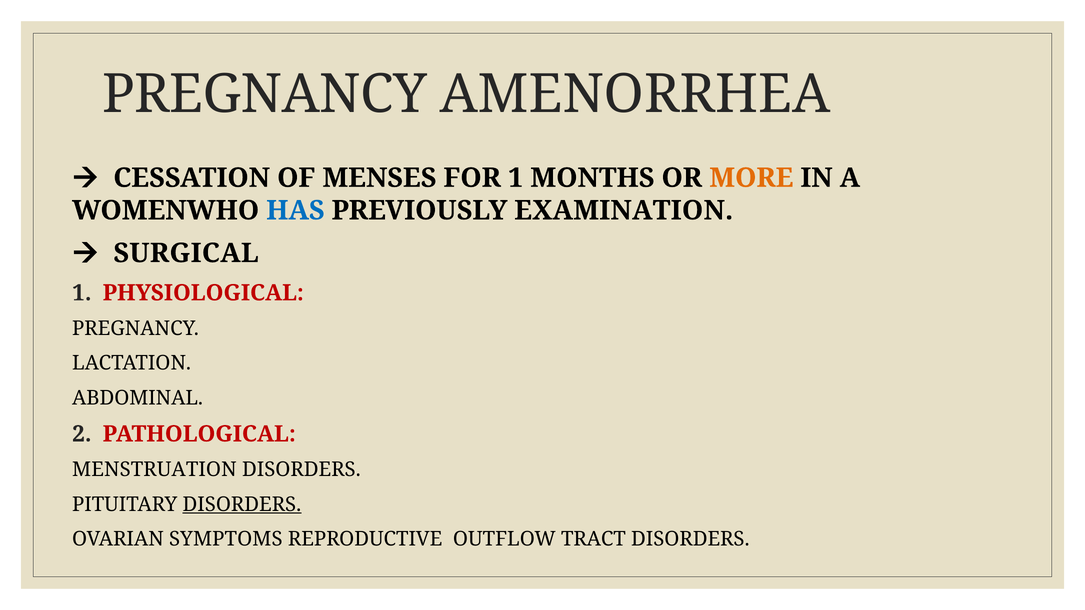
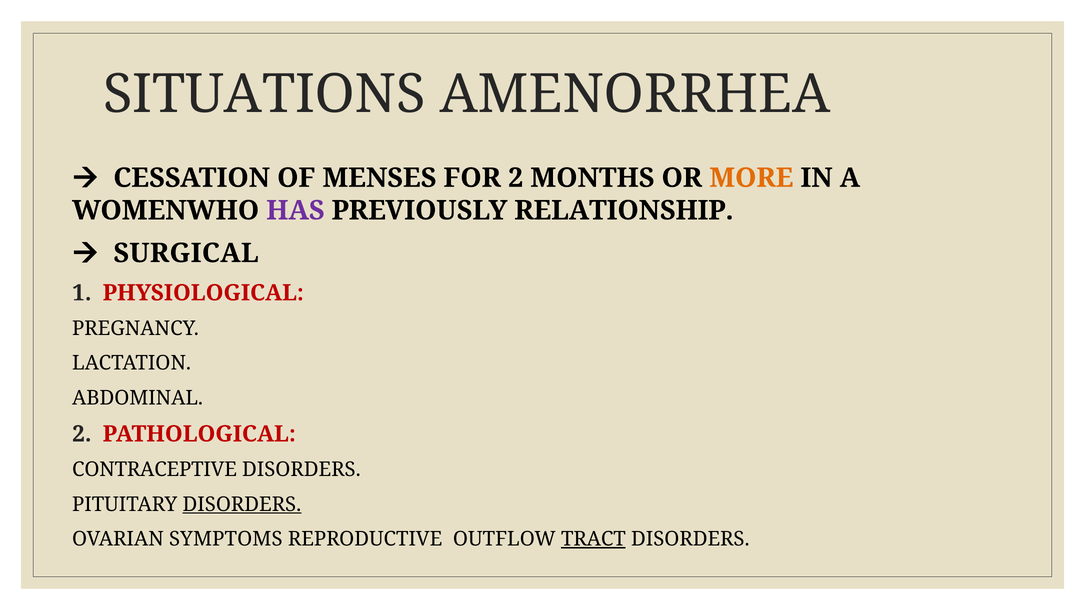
PREGNANCY at (265, 94): PREGNANCY -> SITUATIONS
FOR 1: 1 -> 2
HAS colour: blue -> purple
EXAMINATION: EXAMINATION -> RELATIONSHIP
MENSTRUATION: MENSTRUATION -> CONTRACEPTIVE
TRACT underline: none -> present
